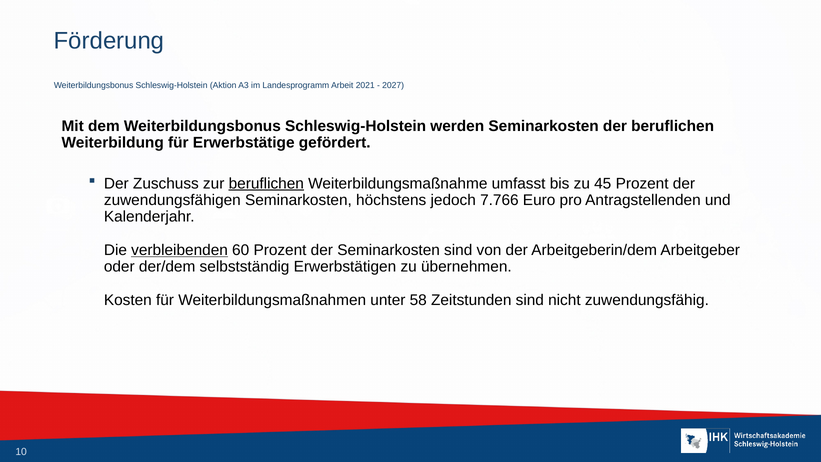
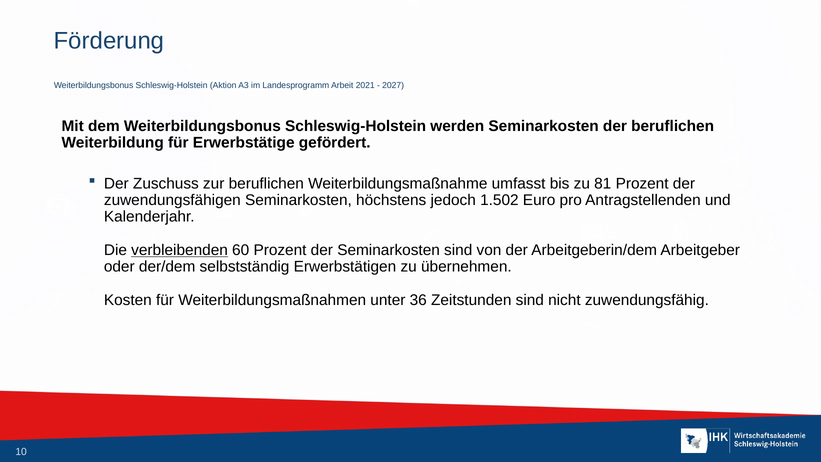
beruflichen at (266, 183) underline: present -> none
45: 45 -> 81
7.766: 7.766 -> 1.502
58: 58 -> 36
